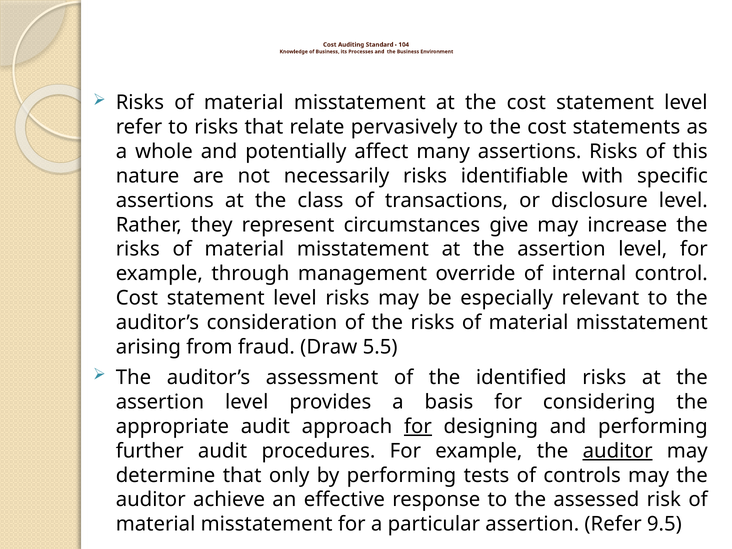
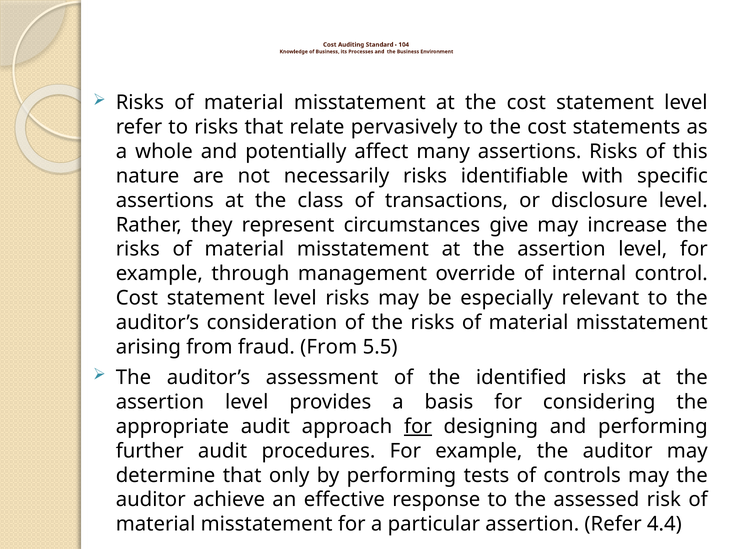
fraud Draw: Draw -> From
auditor at (618, 451) underline: present -> none
9.5: 9.5 -> 4.4
